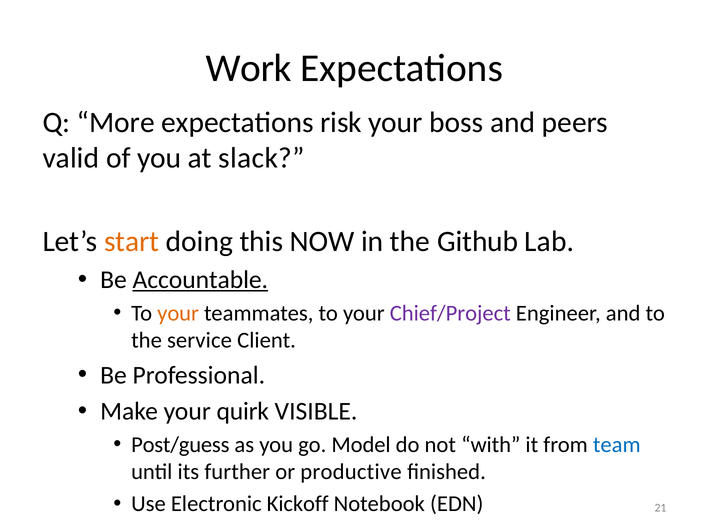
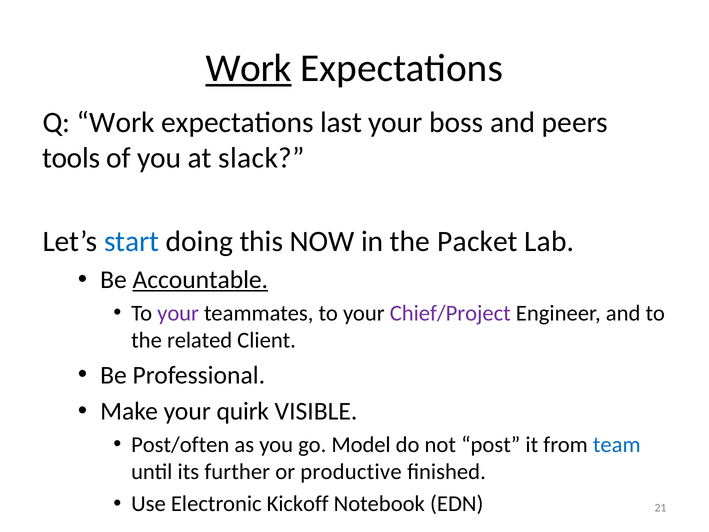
Work at (249, 68) underline: none -> present
Q More: More -> Work
risk: risk -> last
valid: valid -> tools
start colour: orange -> blue
Github: Github -> Packet
your at (178, 313) colour: orange -> purple
service: service -> related
Post/guess: Post/guess -> Post/often
with: with -> post
